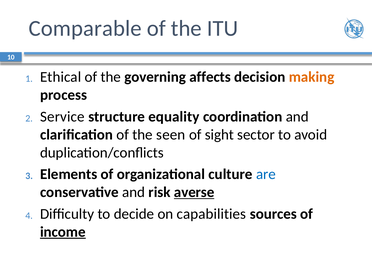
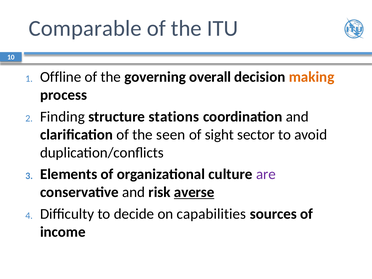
Ethical: Ethical -> Offline
affects: affects -> overall
Service: Service -> Finding
equality: equality -> stations
are colour: blue -> purple
income underline: present -> none
